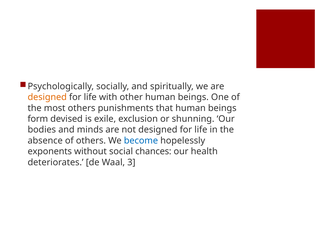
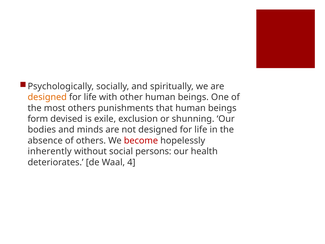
become colour: blue -> red
exponents: exponents -> inherently
chances: chances -> persons
3: 3 -> 4
